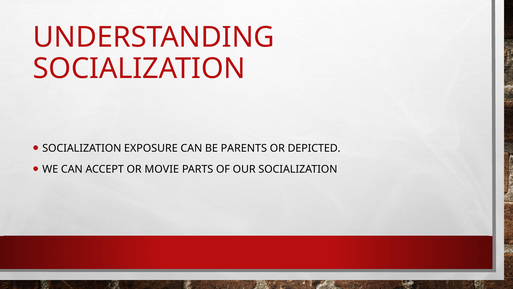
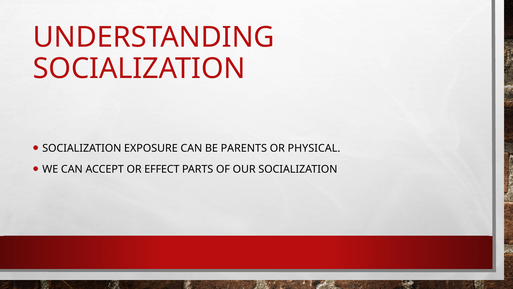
DEPICTED: DEPICTED -> PHYSICAL
MOVIE: MOVIE -> EFFECT
